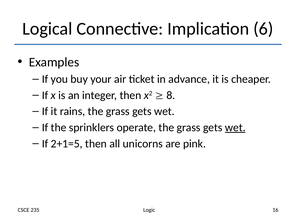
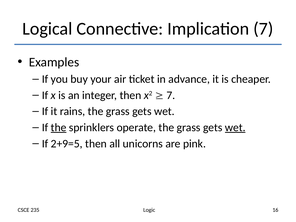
Implication 6: 6 -> 7
8 at (171, 95): 8 -> 7
the at (59, 127) underline: none -> present
2+1=5: 2+1=5 -> 2+9=5
